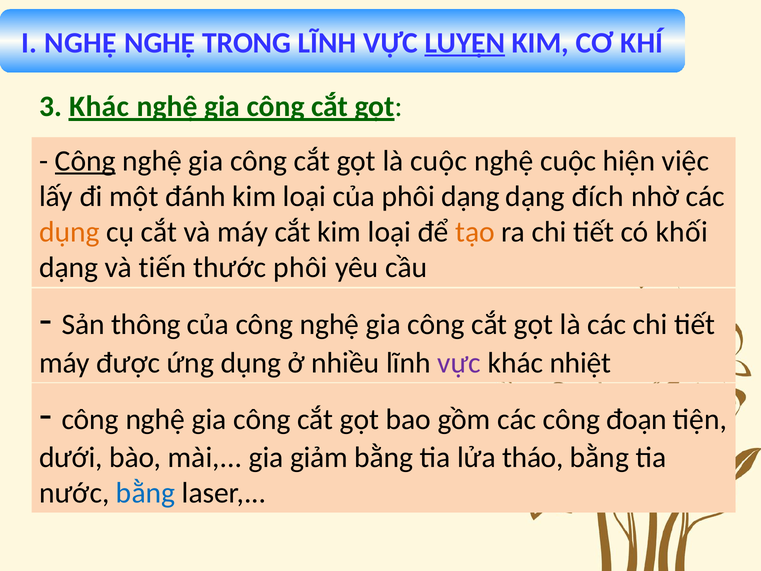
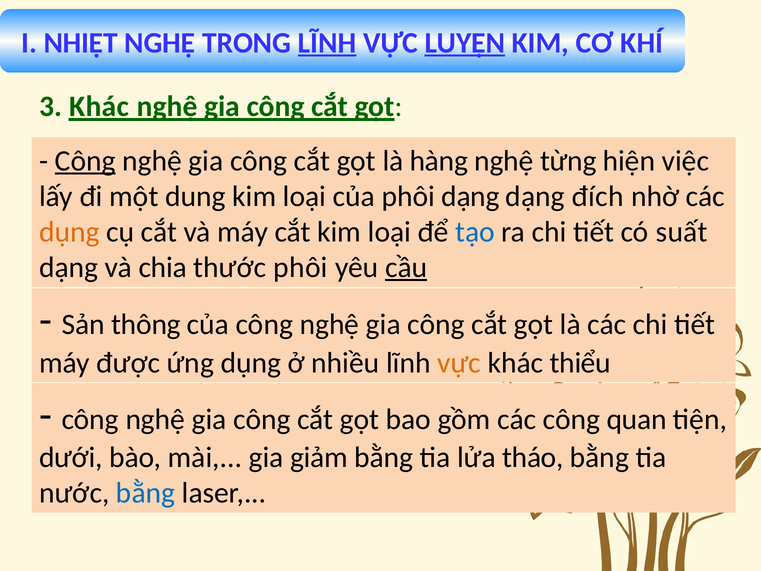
I NGHỆ: NGHỆ -> NHIỆT
LĨNH at (327, 43) underline: none -> present
là cuộc: cuộc -> hàng
nghệ cuộc: cuộc -> từng
đánh: đánh -> dung
tạo colour: orange -> blue
khối: khối -> suất
tiến: tiến -> chia
cầu underline: none -> present
vực at (459, 363) colour: purple -> orange
nhiệt: nhiệt -> thiểu
đoạn: đoạn -> quan
